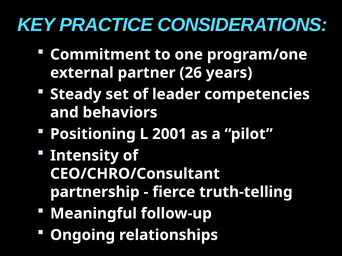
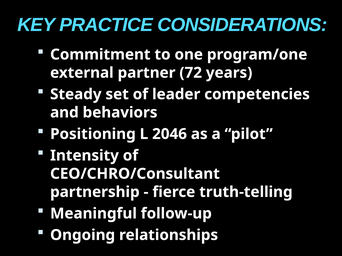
26: 26 -> 72
2001: 2001 -> 2046
